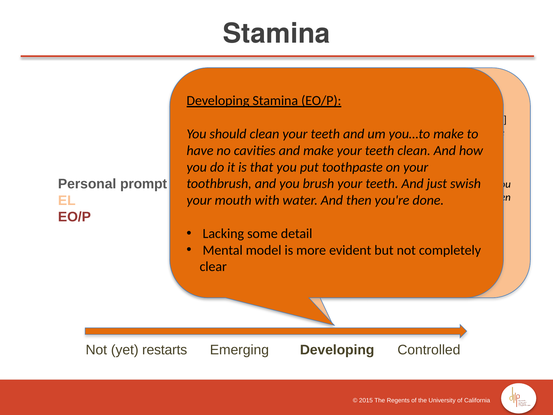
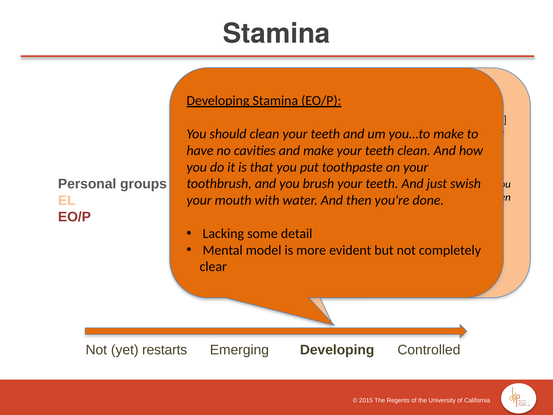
prompt: prompt -> groups
